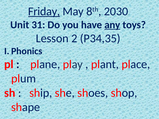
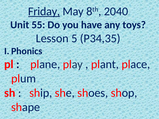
2030: 2030 -> 2040
31: 31 -> 55
any underline: present -> none
2: 2 -> 5
